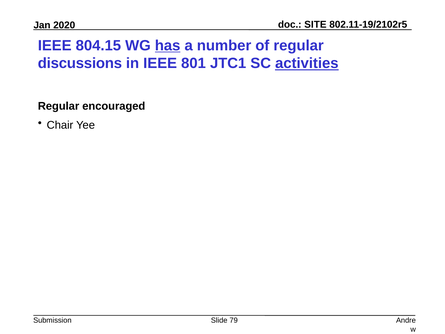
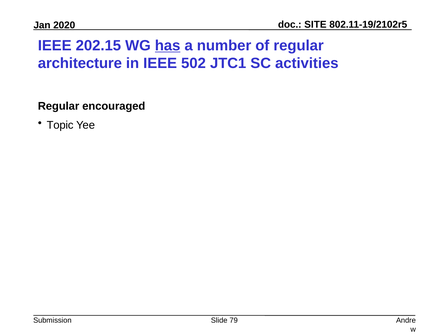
804.15: 804.15 -> 202.15
discussions: discussions -> architecture
801: 801 -> 502
activities underline: present -> none
Chair: Chair -> Topic
